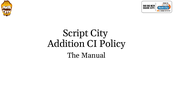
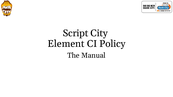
Addition: Addition -> Element
